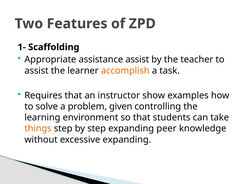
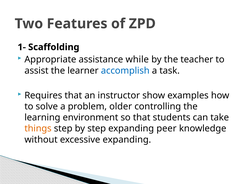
assistance assist: assist -> while
accomplish colour: orange -> blue
given: given -> older
